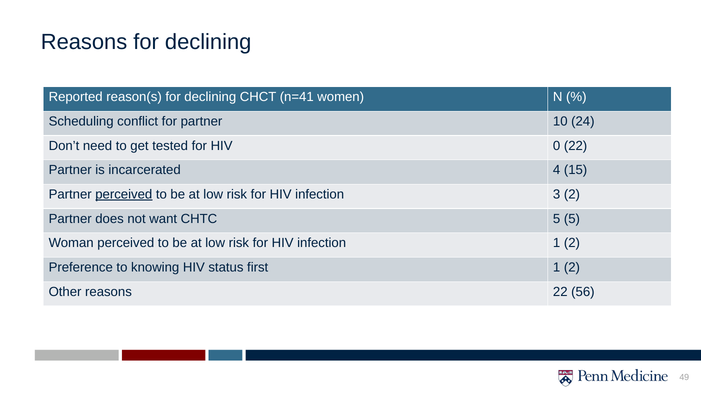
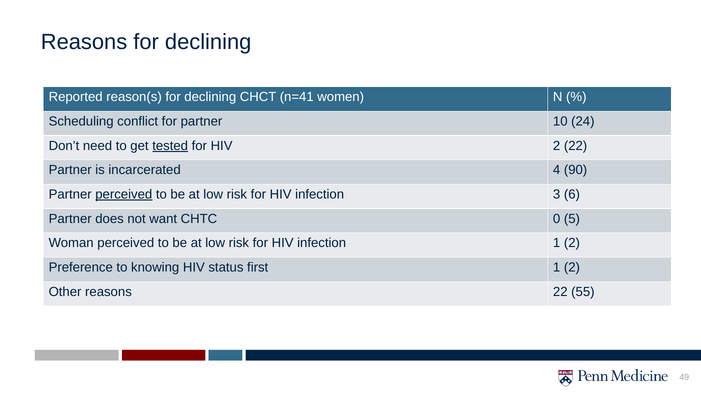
tested underline: none -> present
HIV 0: 0 -> 2
15: 15 -> 90
3 2: 2 -> 6
CHTC 5: 5 -> 0
56: 56 -> 55
